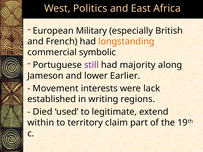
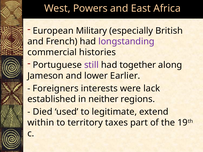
Politics: Politics -> Powers
longstanding colour: orange -> purple
symbolic: symbolic -> histories
majority: majority -> together
Movement: Movement -> Foreigners
writing: writing -> neither
claim: claim -> taxes
